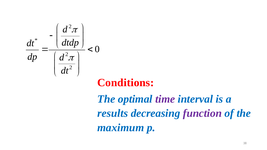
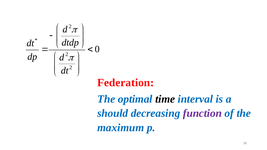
Conditions: Conditions -> Federation
time colour: purple -> black
results: results -> should
